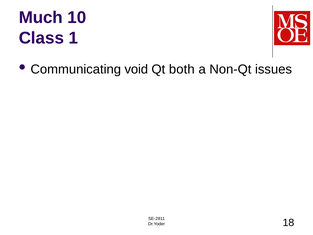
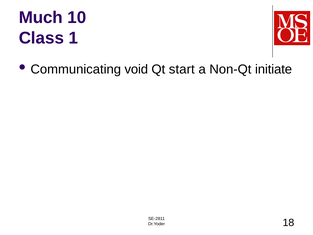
both: both -> start
issues: issues -> initiate
